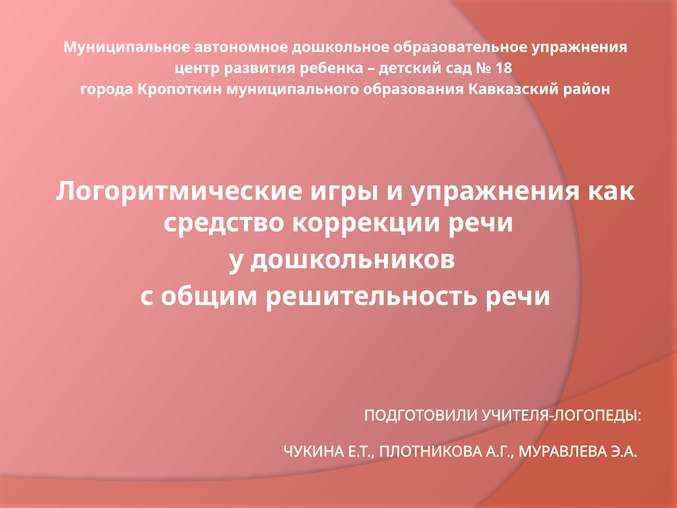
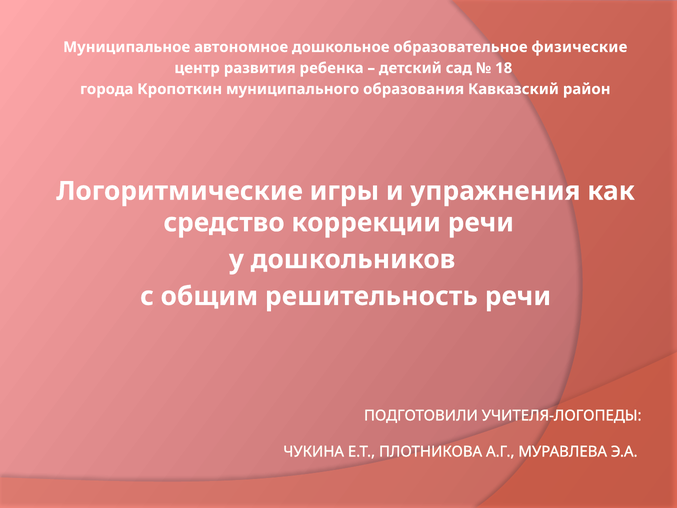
образовательное упражнения: упражнения -> физические
